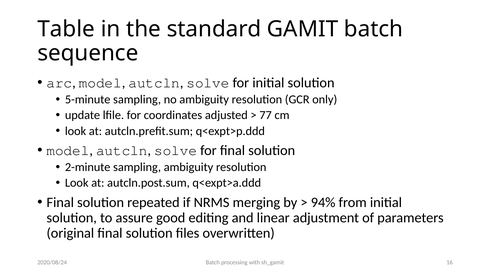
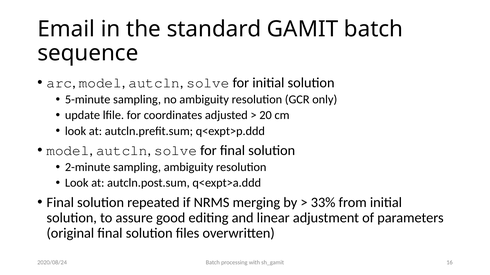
Table: Table -> Email
77: 77 -> 20
94%: 94% -> 33%
